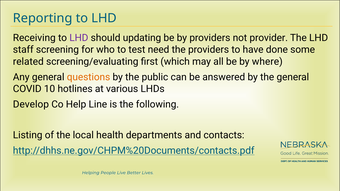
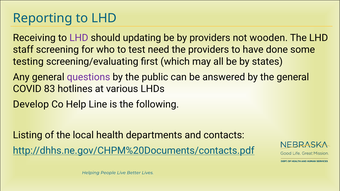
provider: provider -> wooden
related: related -> testing
where: where -> states
questions colour: orange -> purple
10: 10 -> 83
